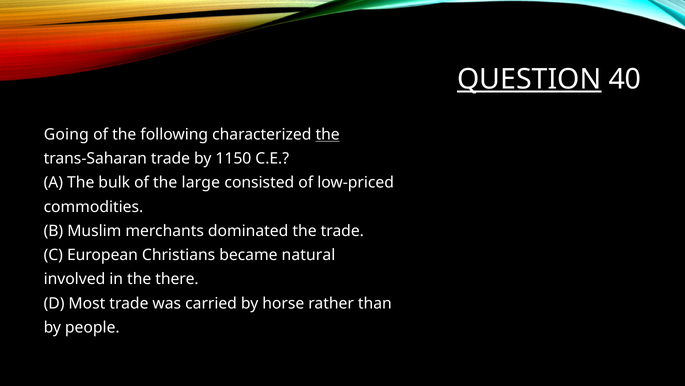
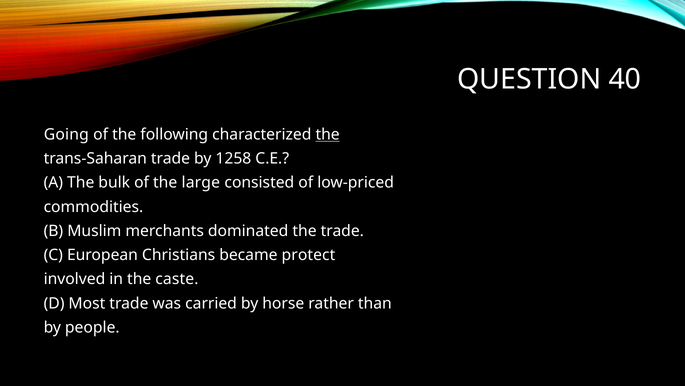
QUESTION underline: present -> none
1150: 1150 -> 1258
natural: natural -> protect
there: there -> caste
